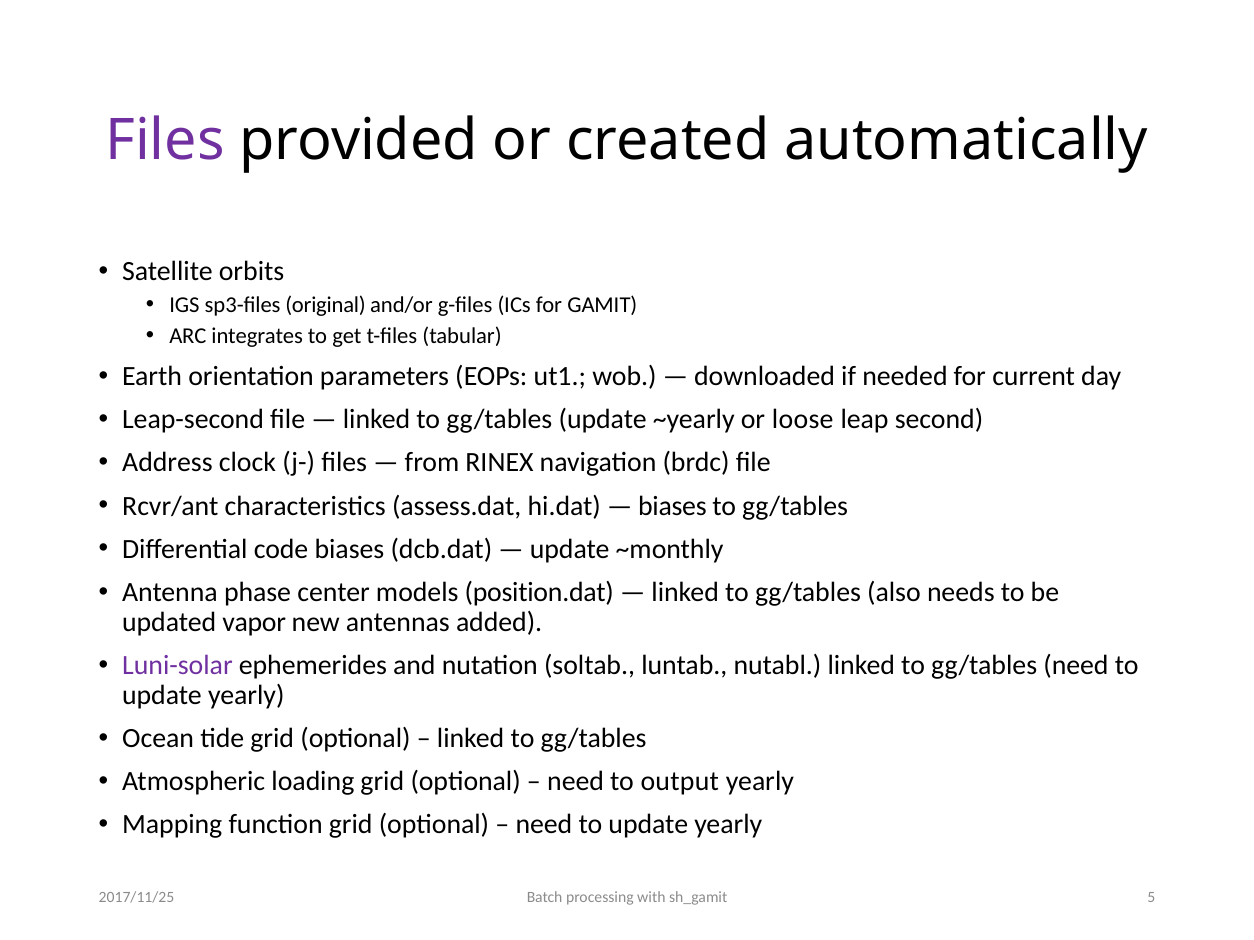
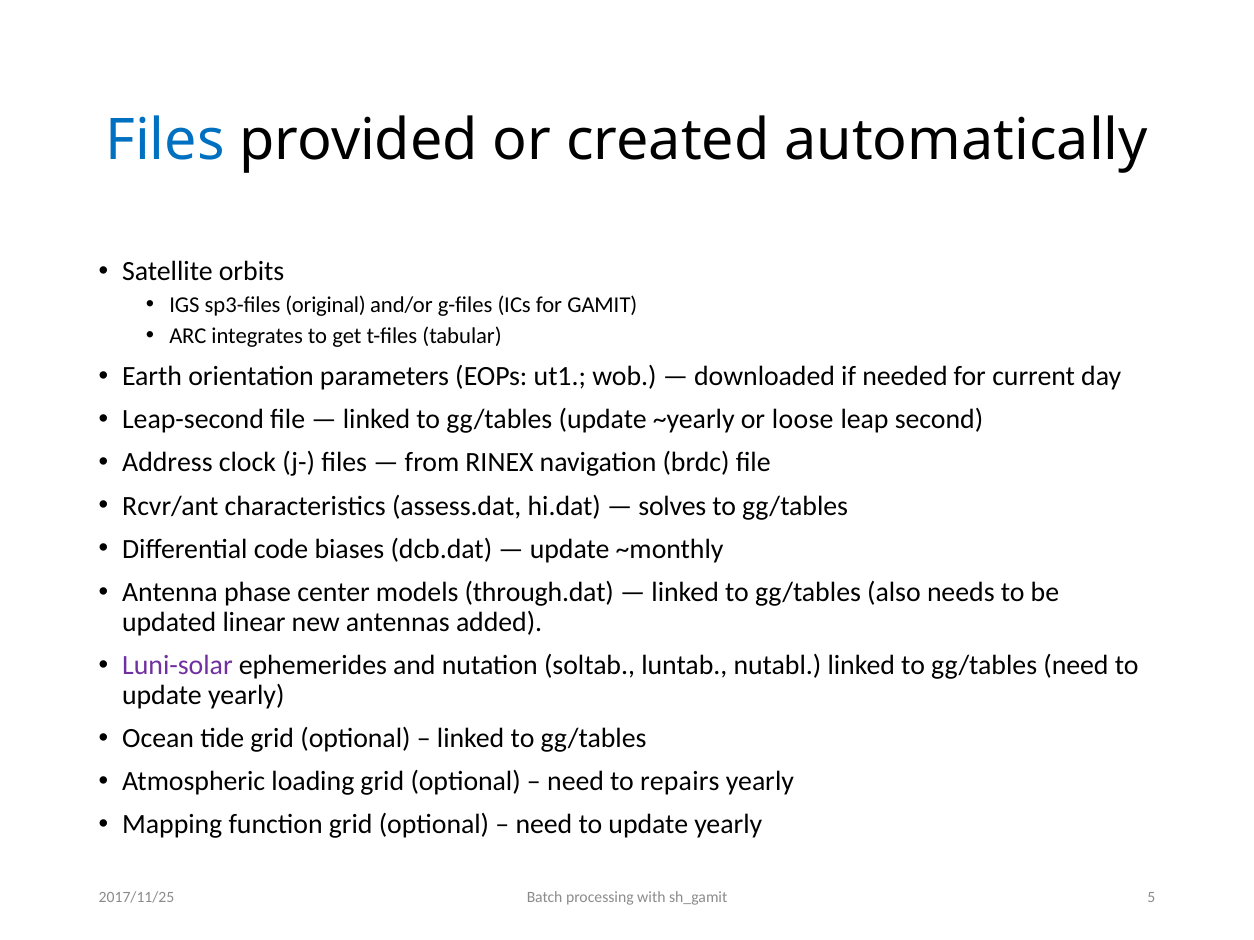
Files at (165, 141) colour: purple -> blue
biases at (672, 506): biases -> solves
position.dat: position.dat -> through.dat
vapor: vapor -> linear
output: output -> repairs
